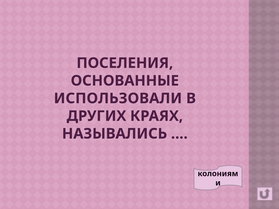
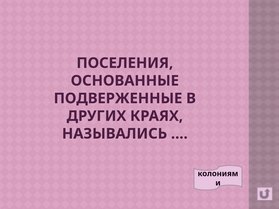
ИСПОЛЬЗОВАЛИ: ИСПОЛЬЗОВАЛИ -> ПОДВЕРЖЕННЫЕ
